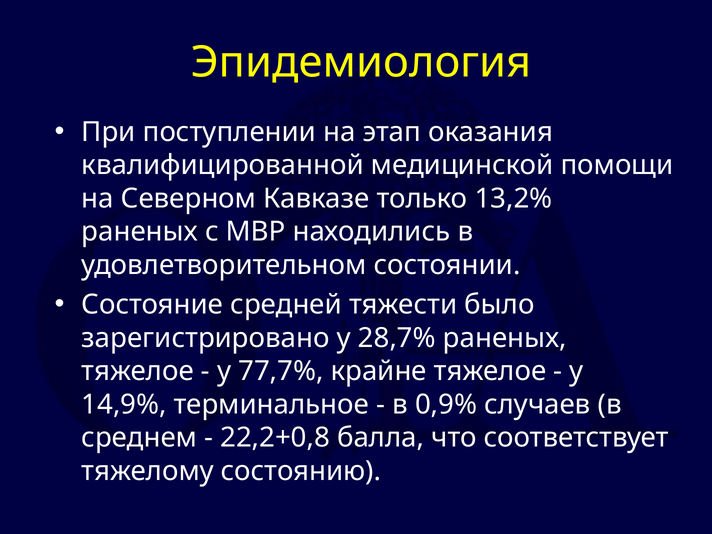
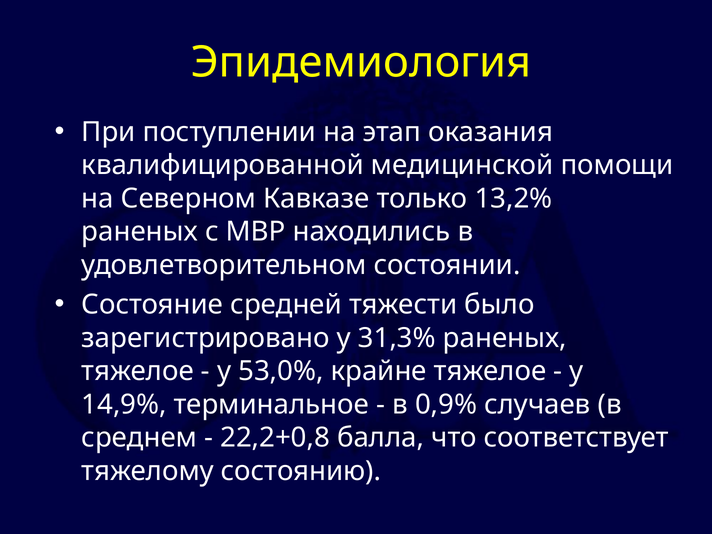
28,7%: 28,7% -> 31,3%
77,7%: 77,7% -> 53,0%
